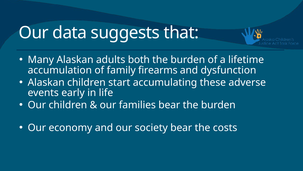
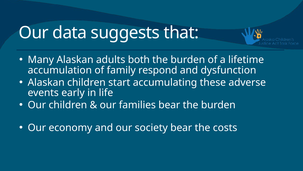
firearms: firearms -> respond
